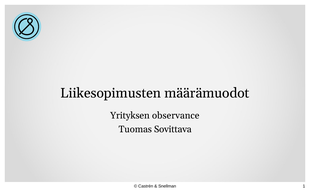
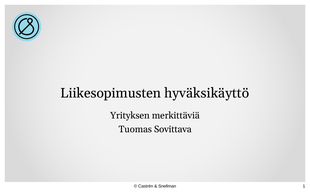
määrämuodot: määrämuodot -> hyväksikäyttö
observance: observance -> merkittäviä
